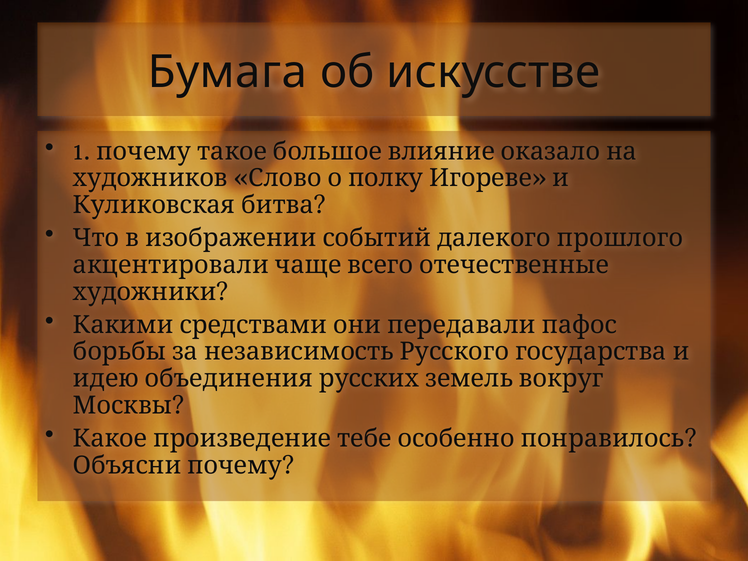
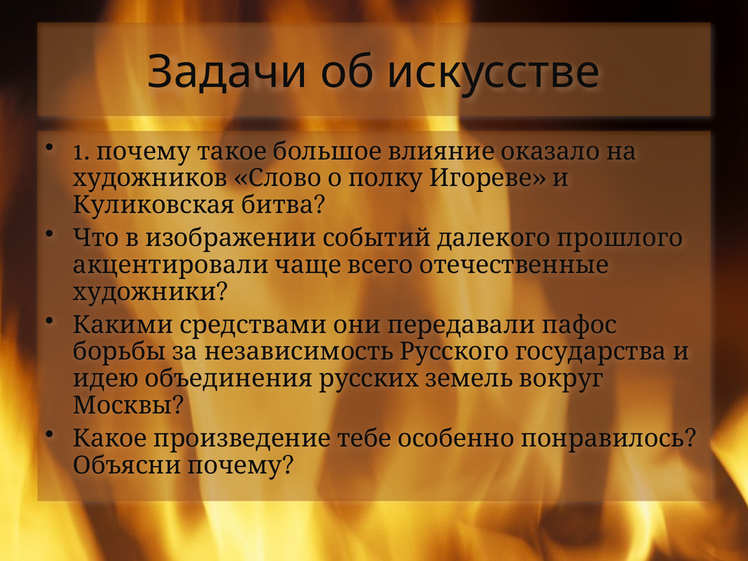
Бумага: Бумага -> Задачи
